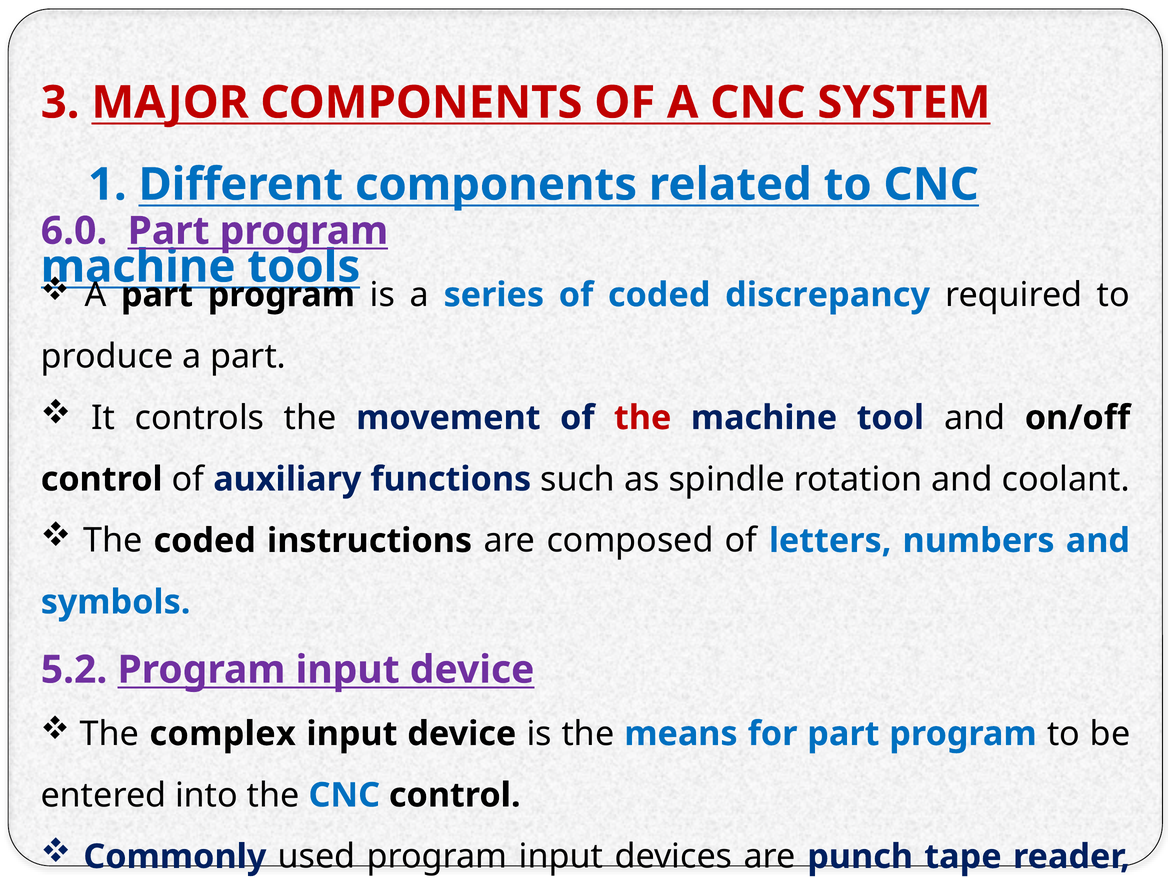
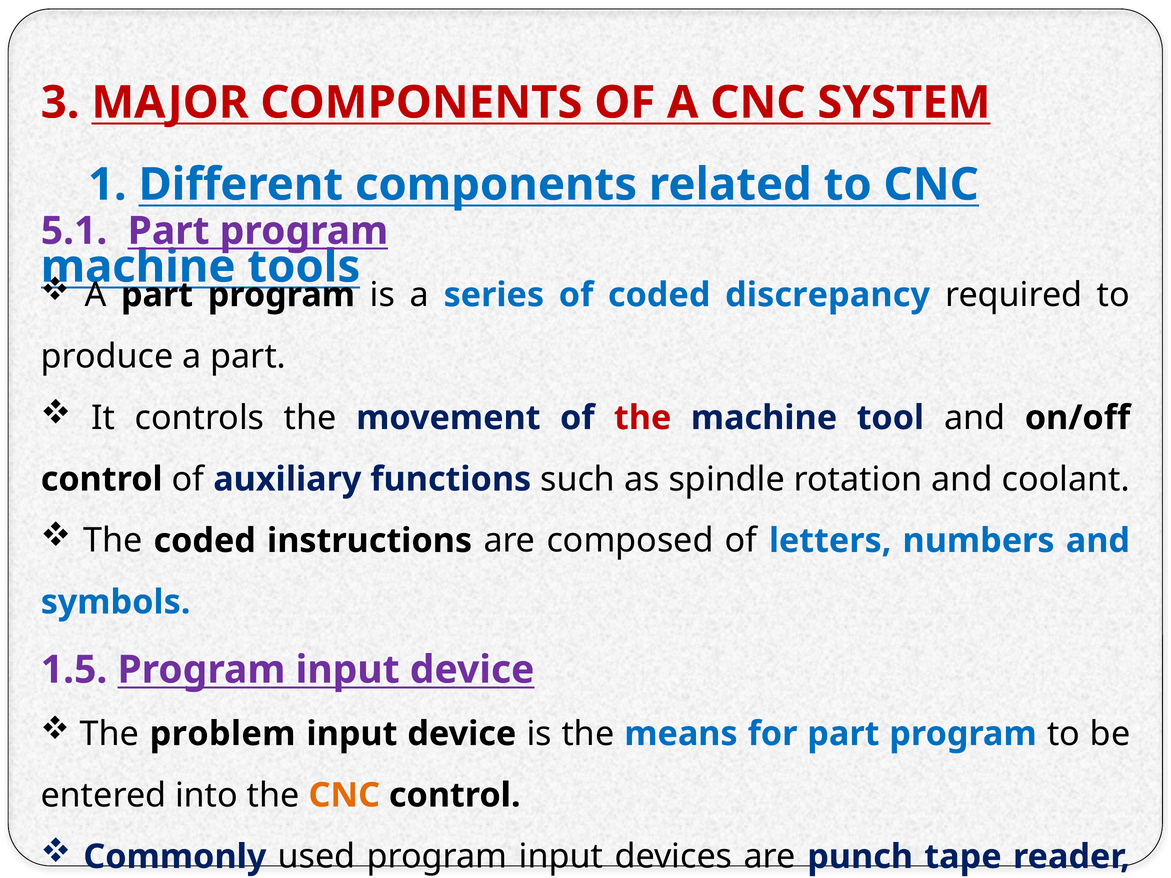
6.0: 6.0 -> 5.1
5.2: 5.2 -> 1.5
complex: complex -> problem
CNC at (344, 795) colour: blue -> orange
